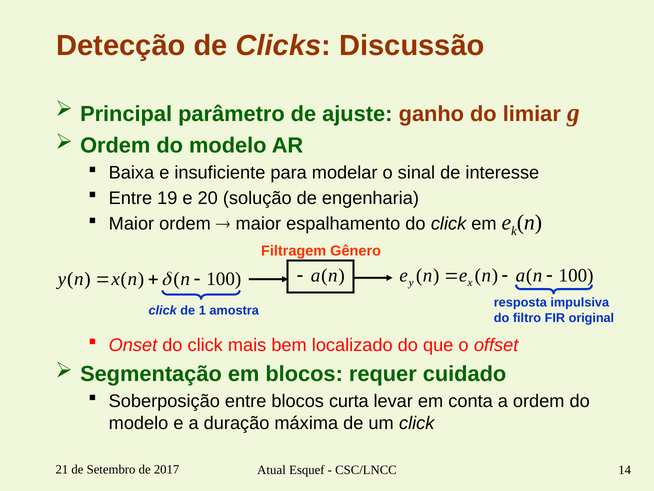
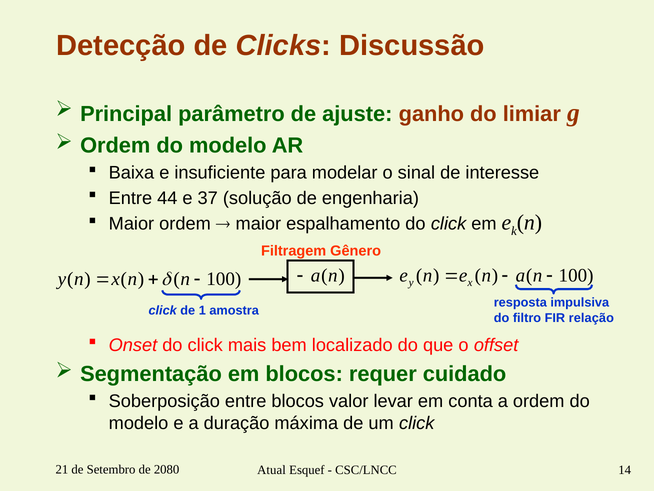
19: 19 -> 44
20: 20 -> 37
original: original -> relação
curta: curta -> valor
2017: 2017 -> 2080
